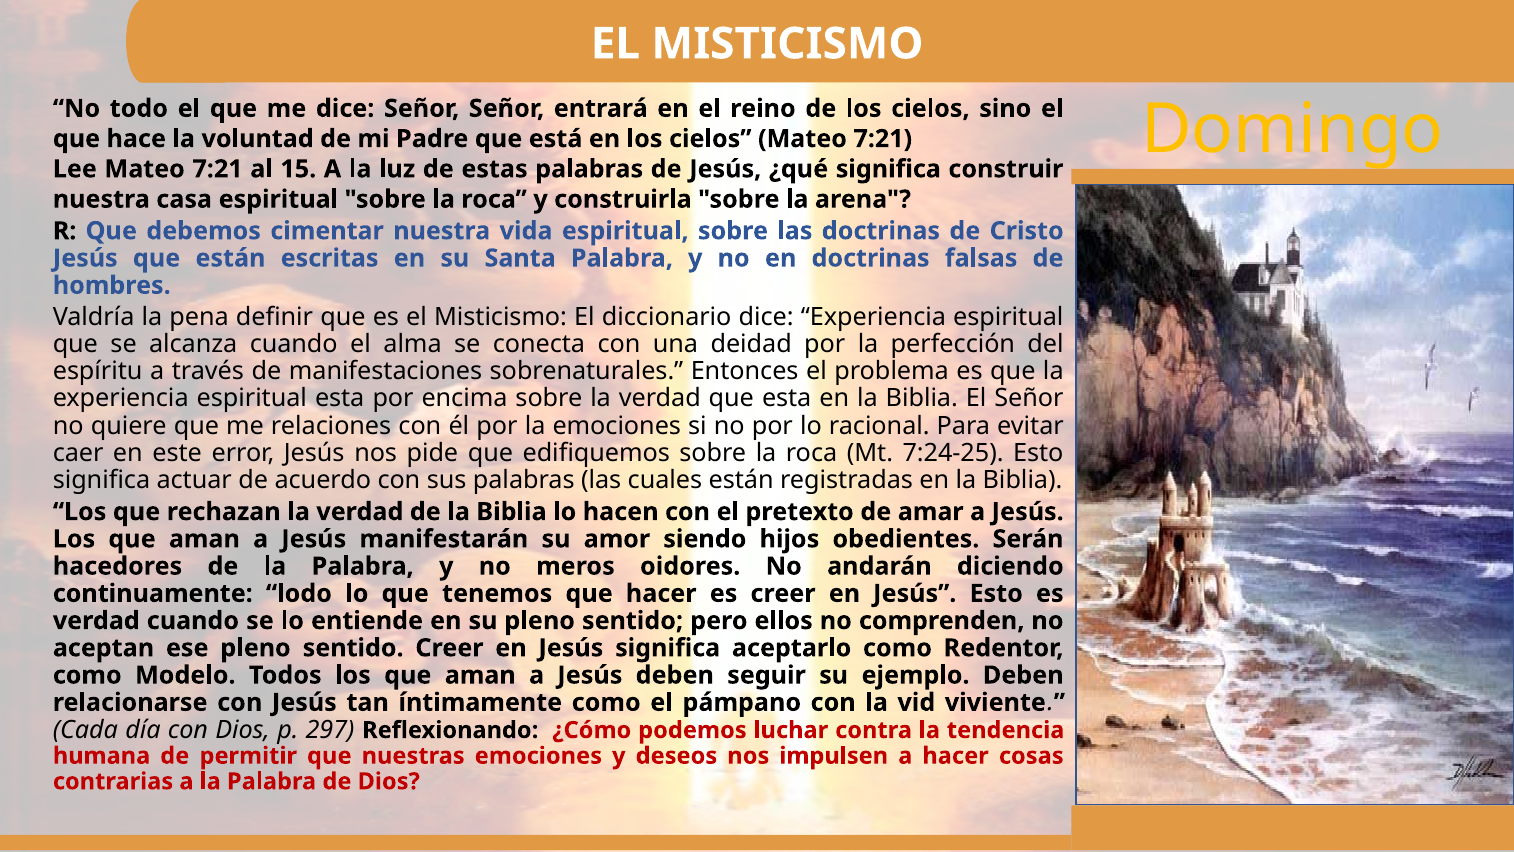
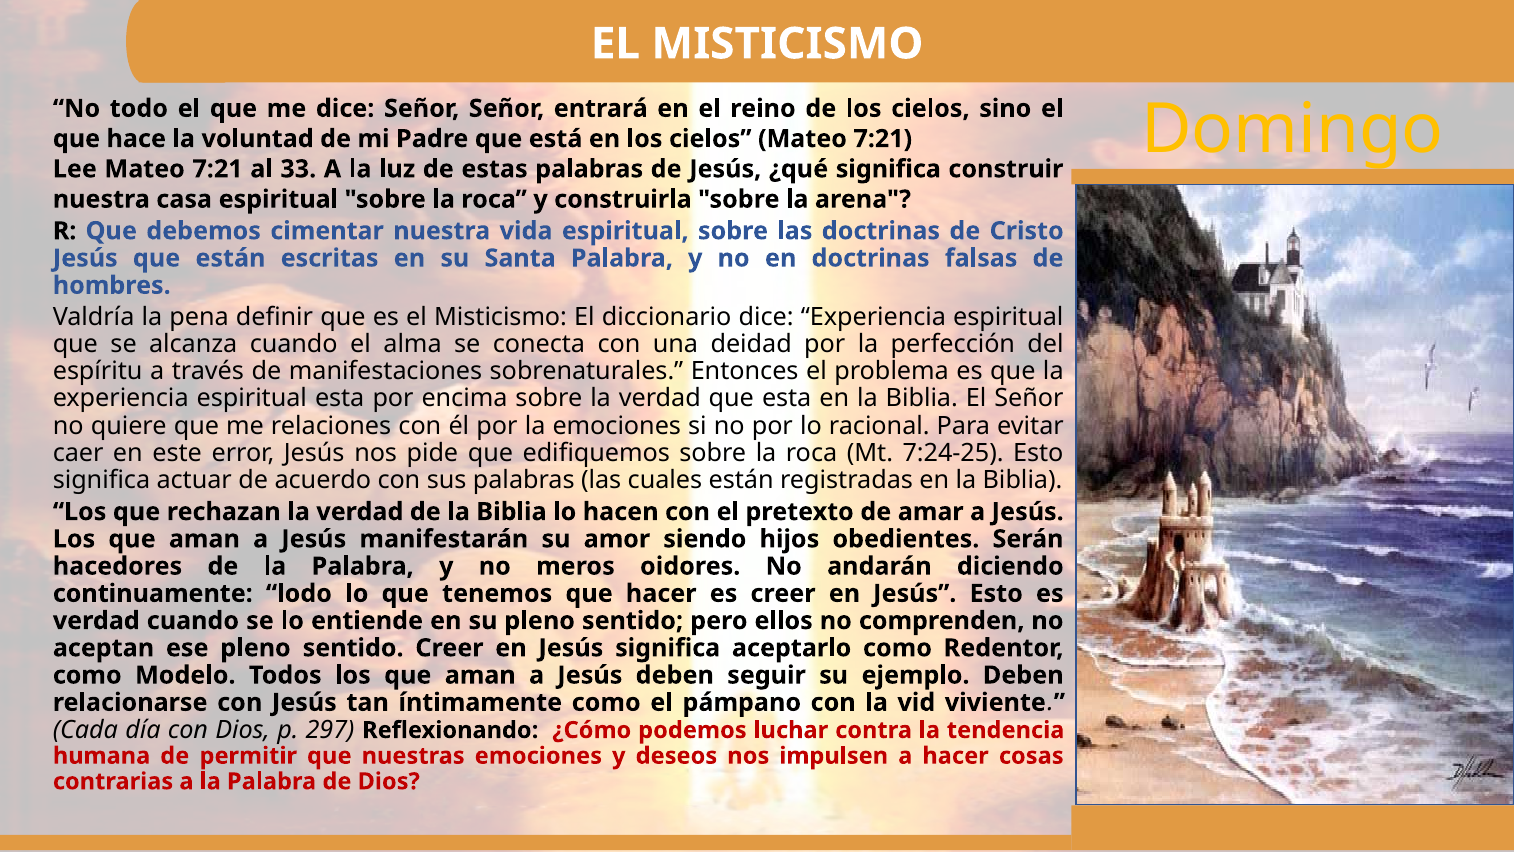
15: 15 -> 33
